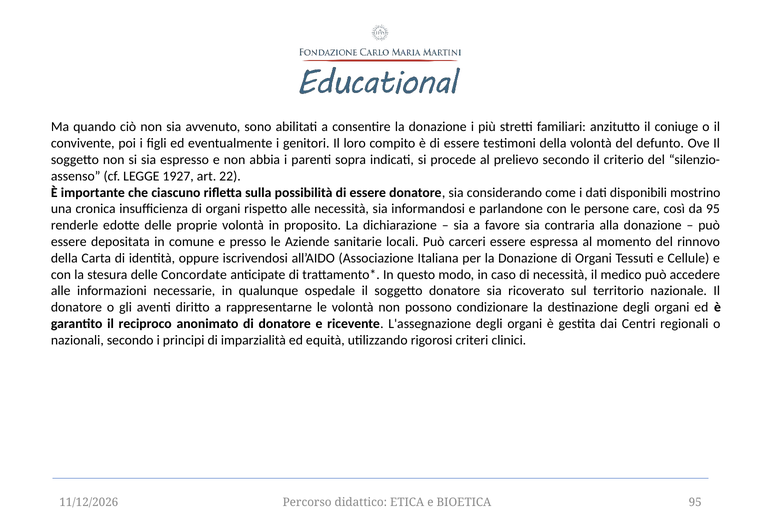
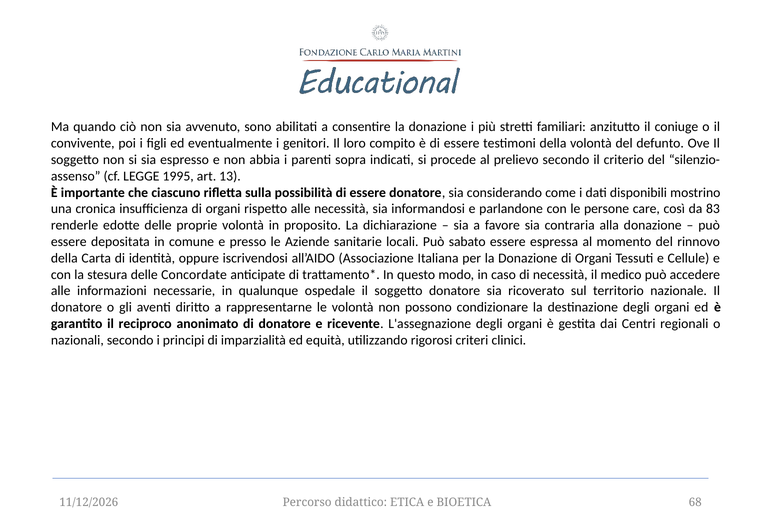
1927: 1927 -> 1995
22: 22 -> 13
da 95: 95 -> 83
carceri: carceri -> sabato
BIOETICA 95: 95 -> 68
